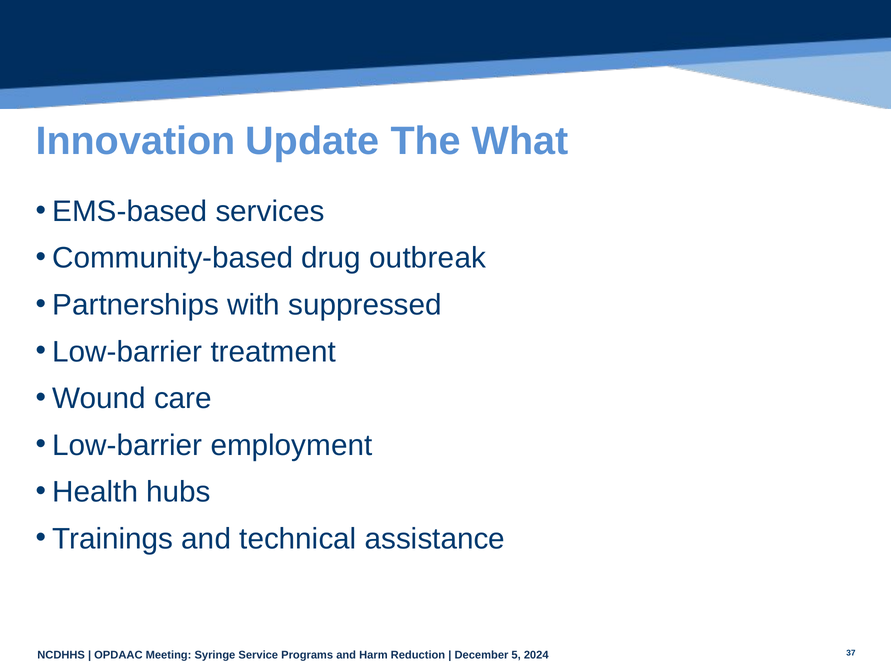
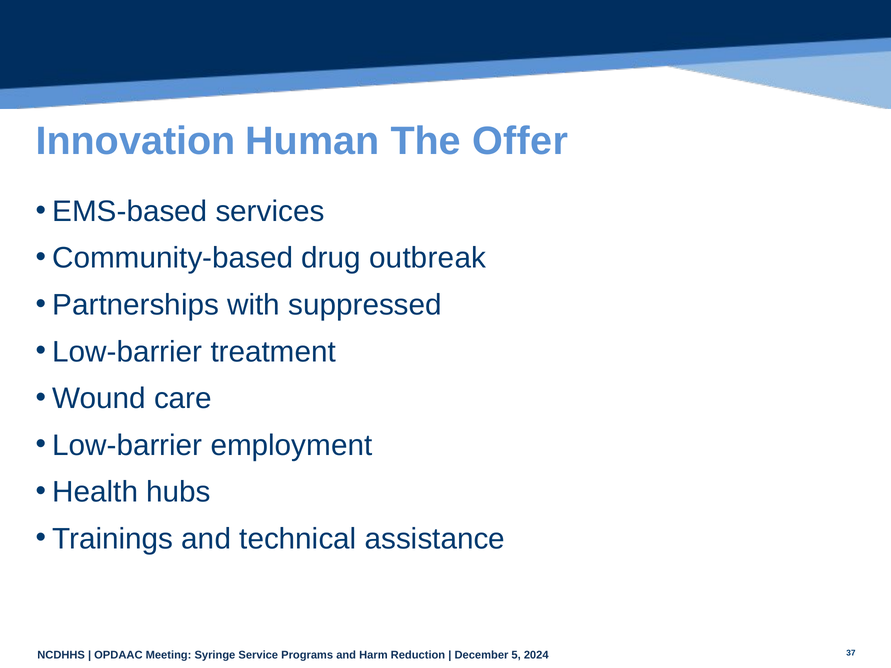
Update: Update -> Human
What: What -> Offer
